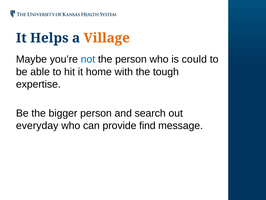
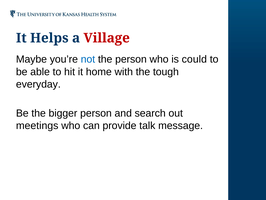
Village colour: orange -> red
expertise: expertise -> everyday
everyday: everyday -> meetings
find: find -> talk
